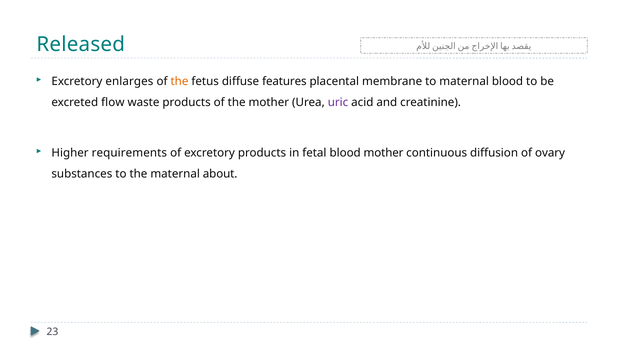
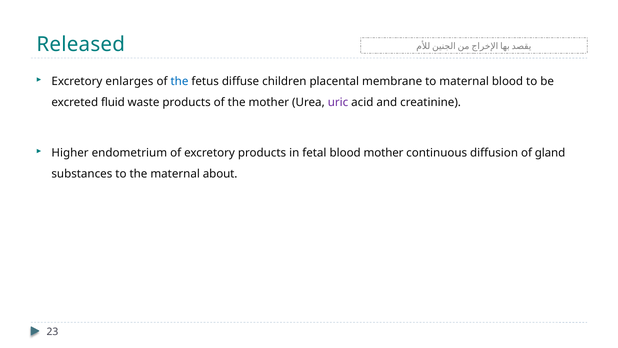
the at (180, 82) colour: orange -> blue
features: features -> children
flow: flow -> fluid
requirements: requirements -> endometrium
ovary: ovary -> gland
